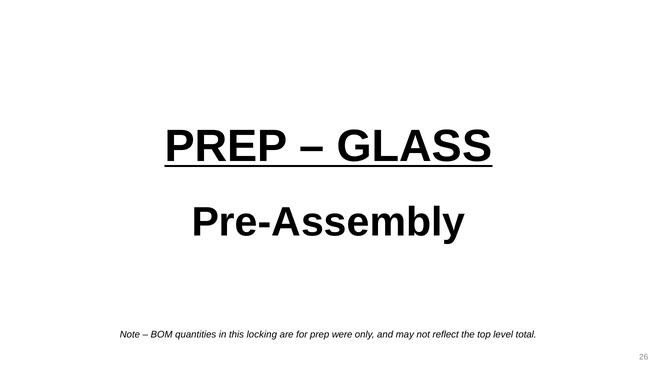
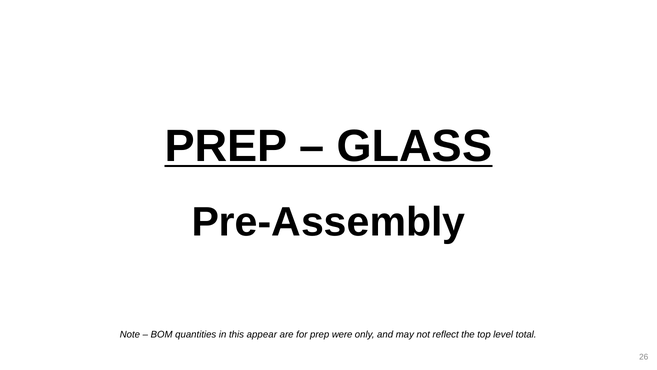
locking: locking -> appear
